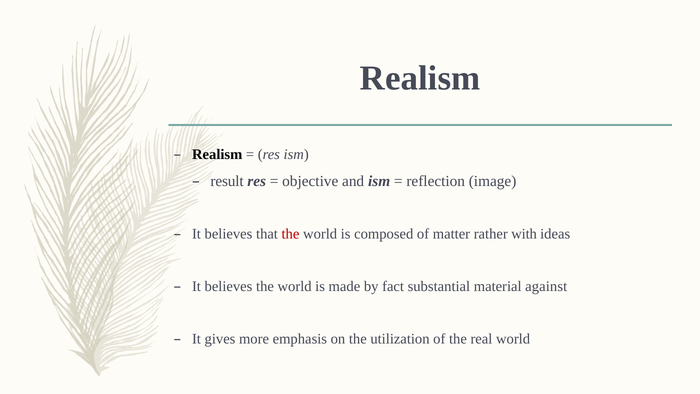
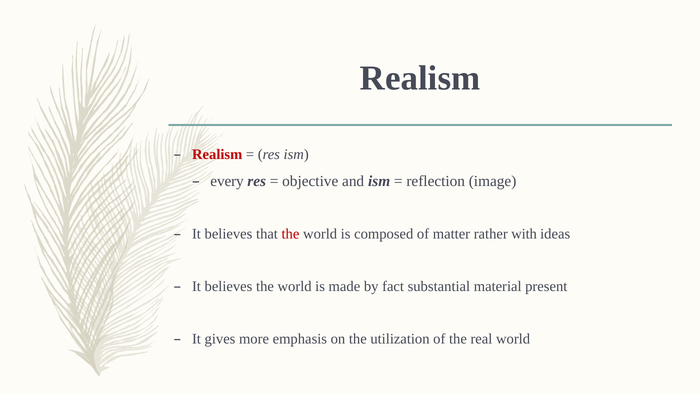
Realism at (217, 154) colour: black -> red
result: result -> every
against: against -> present
